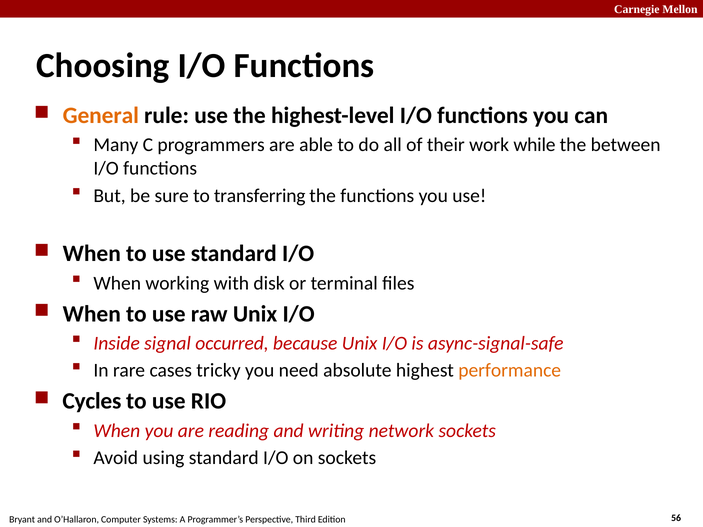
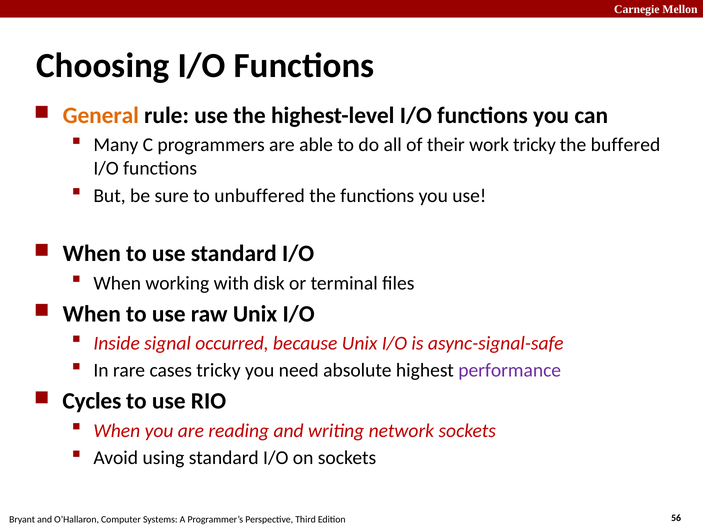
work while: while -> tricky
between: between -> buffered
transferring: transferring -> unbuffered
performance colour: orange -> purple
